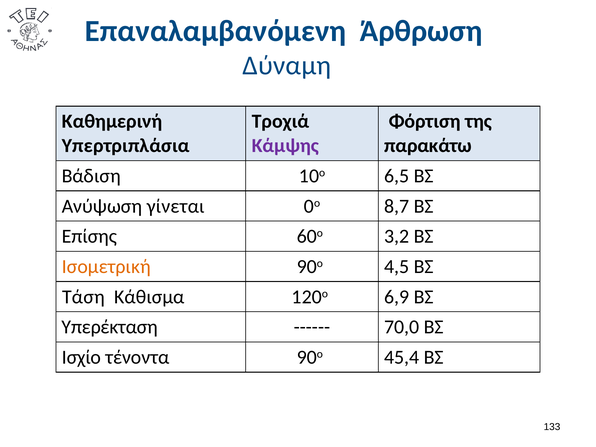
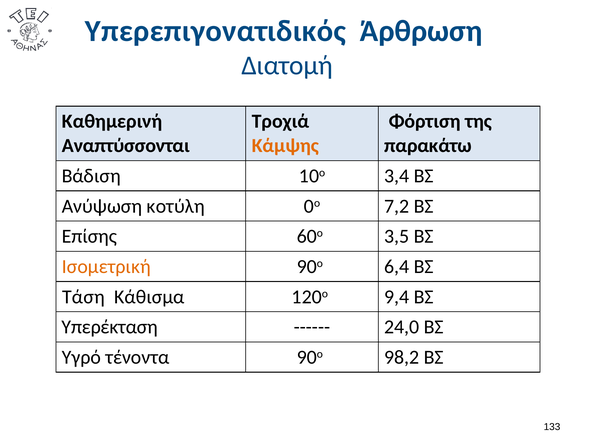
Επαναλαμβανόμενη: Επαναλαμβανόμενη -> Υπερεπιγονατιδικός
Δύναμη: Δύναμη -> Διατομή
Υπερτριπλάσια: Υπερτριπλάσια -> Αναπτύσσονται
Κάμψης colour: purple -> orange
6,5: 6,5 -> 3,4
γίνεται: γίνεται -> κοτύλη
8,7: 8,7 -> 7,2
3,2: 3,2 -> 3,5
4,5: 4,5 -> 6,4
6,9: 6,9 -> 9,4
70,0: 70,0 -> 24,0
Ισχίο: Ισχίο -> Υγρό
45,4: 45,4 -> 98,2
